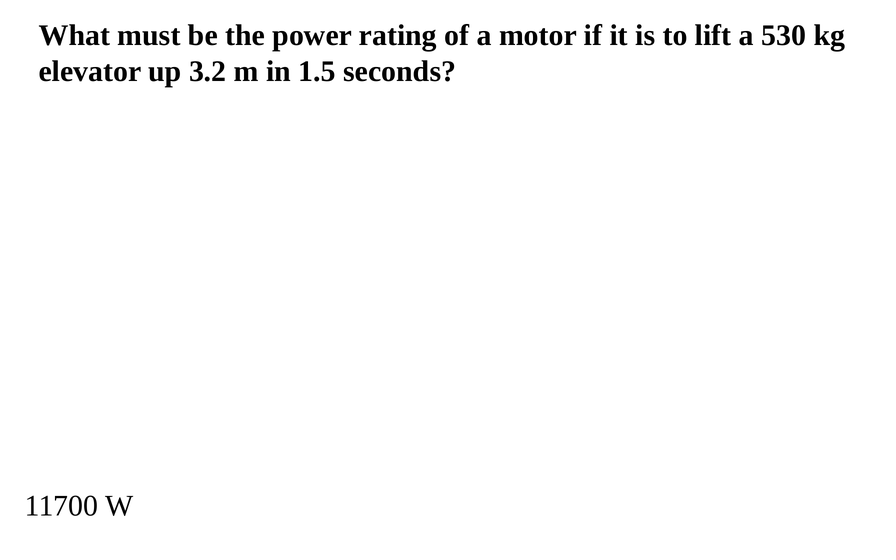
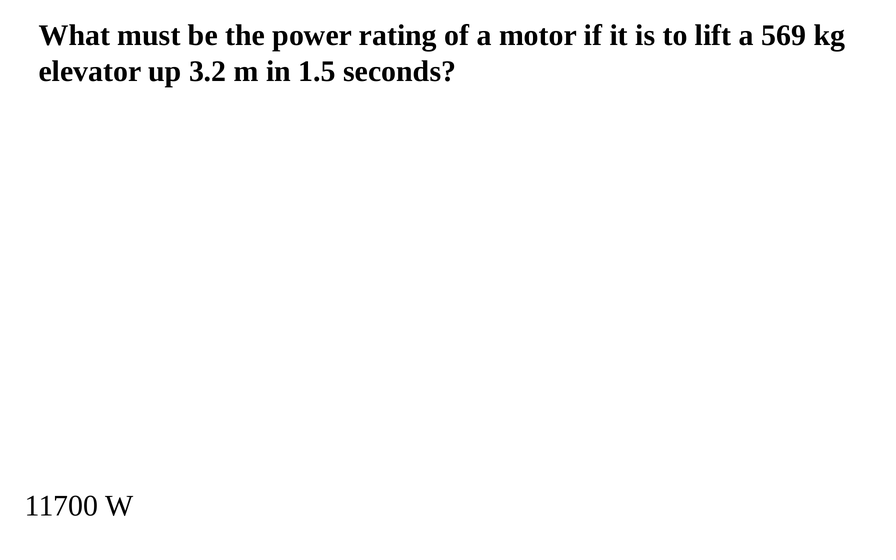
530: 530 -> 569
